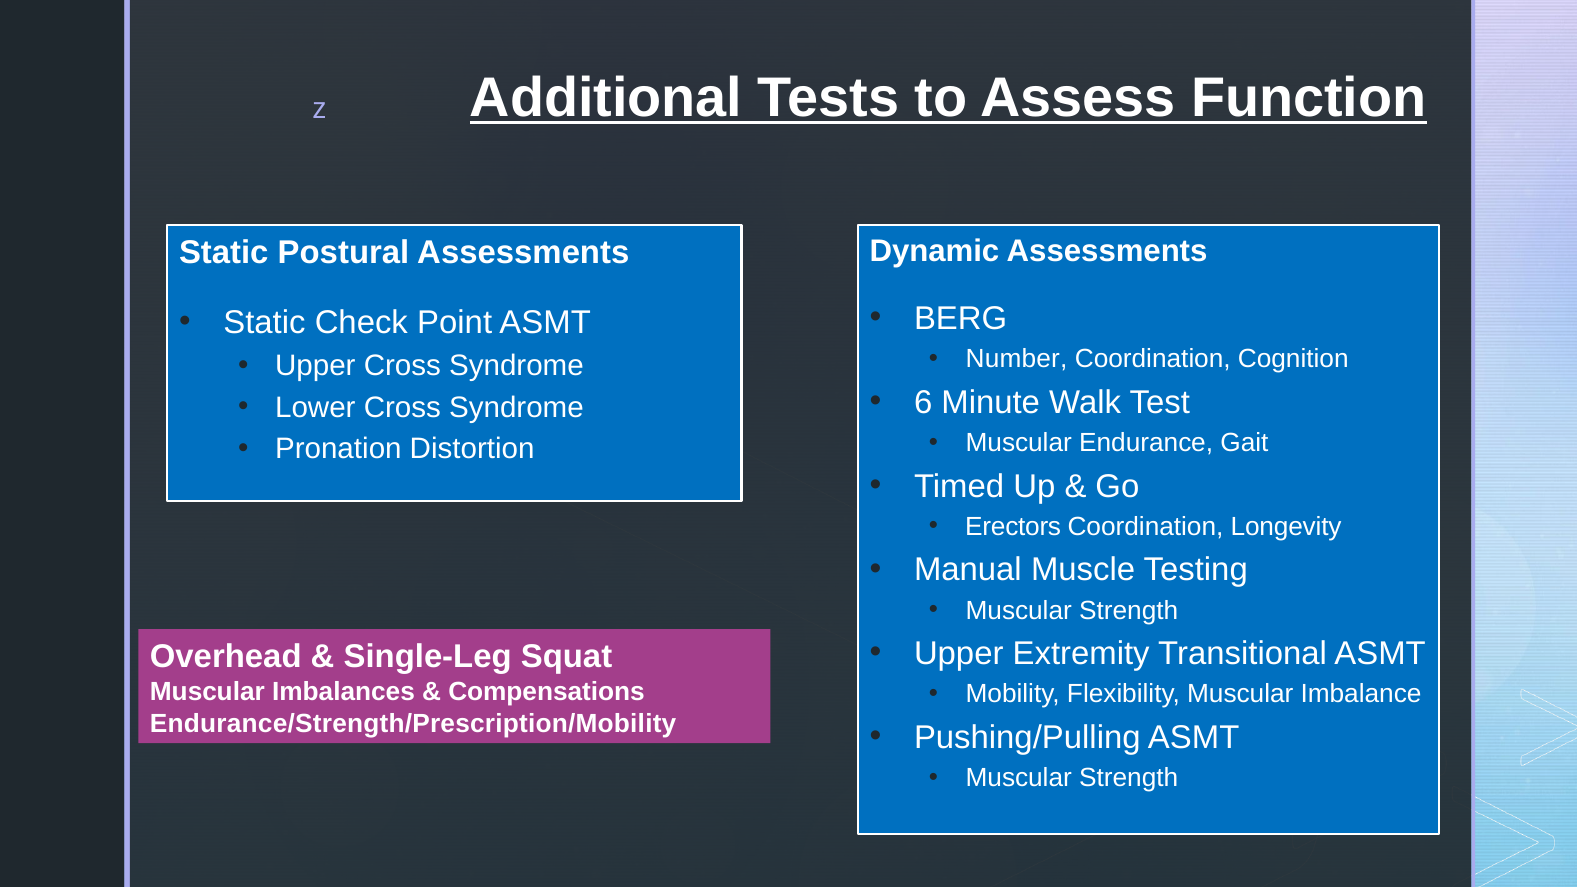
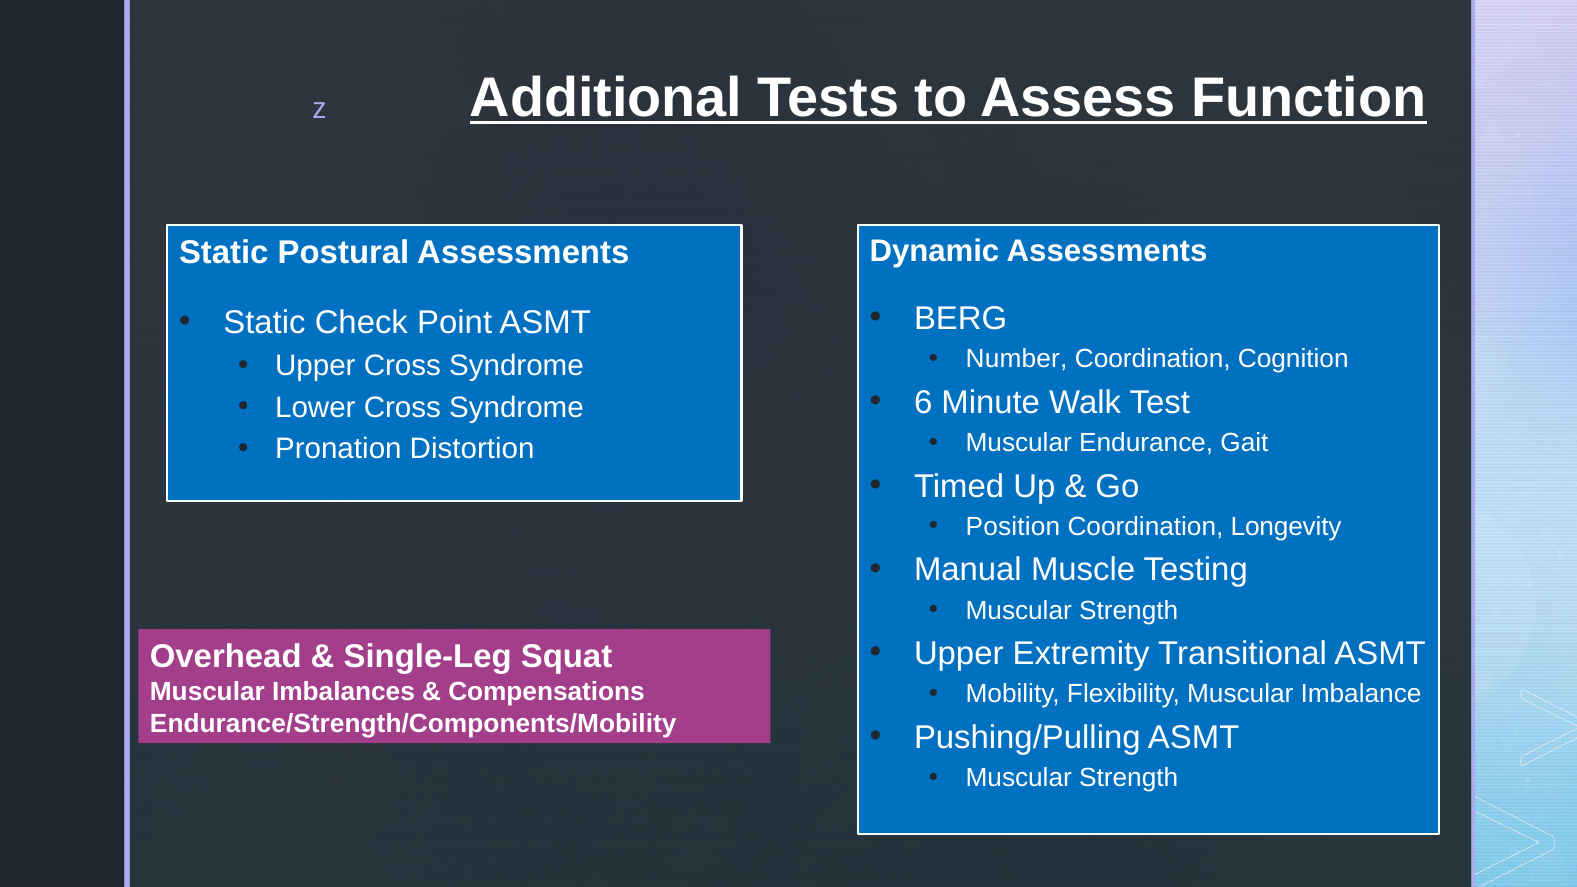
Erectors: Erectors -> Position
Endurance/Strength/Prescription/Mobility: Endurance/Strength/Prescription/Mobility -> Endurance/Strength/Components/Mobility
